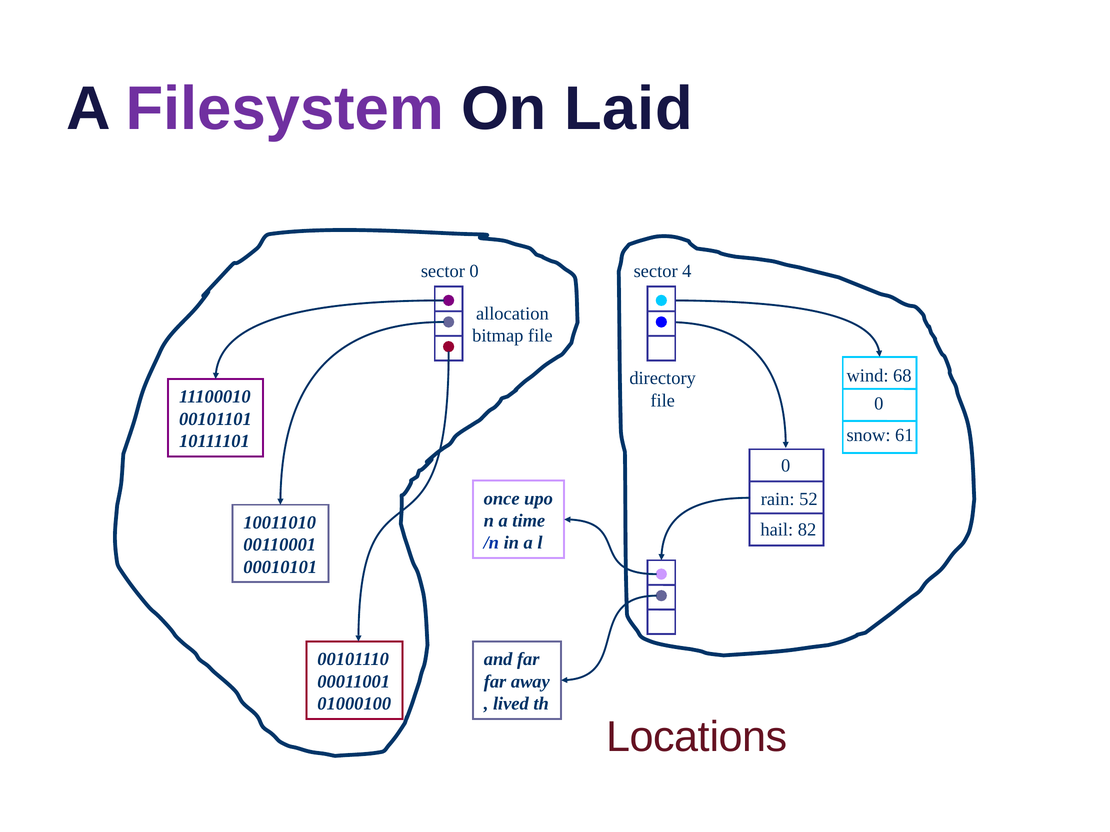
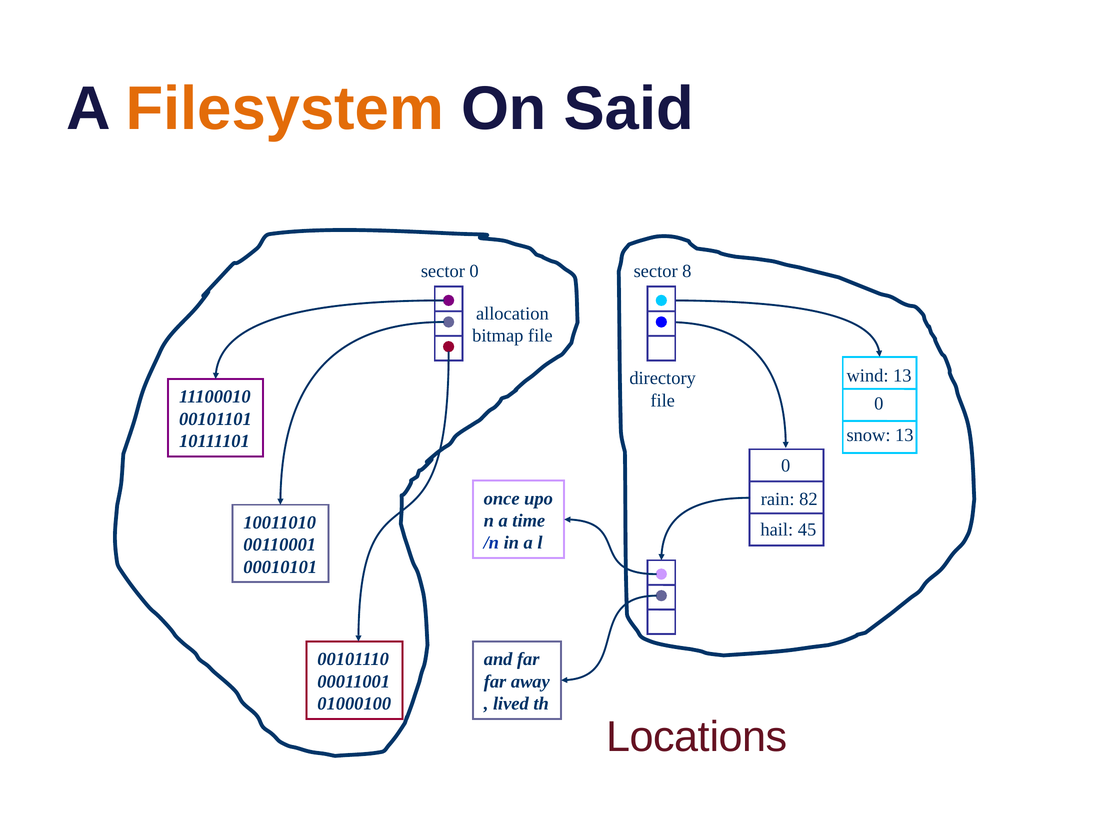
Filesystem colour: purple -> orange
Laid: Laid -> Said
4: 4 -> 8
wind 68: 68 -> 13
snow 61: 61 -> 13
52: 52 -> 82
82: 82 -> 45
